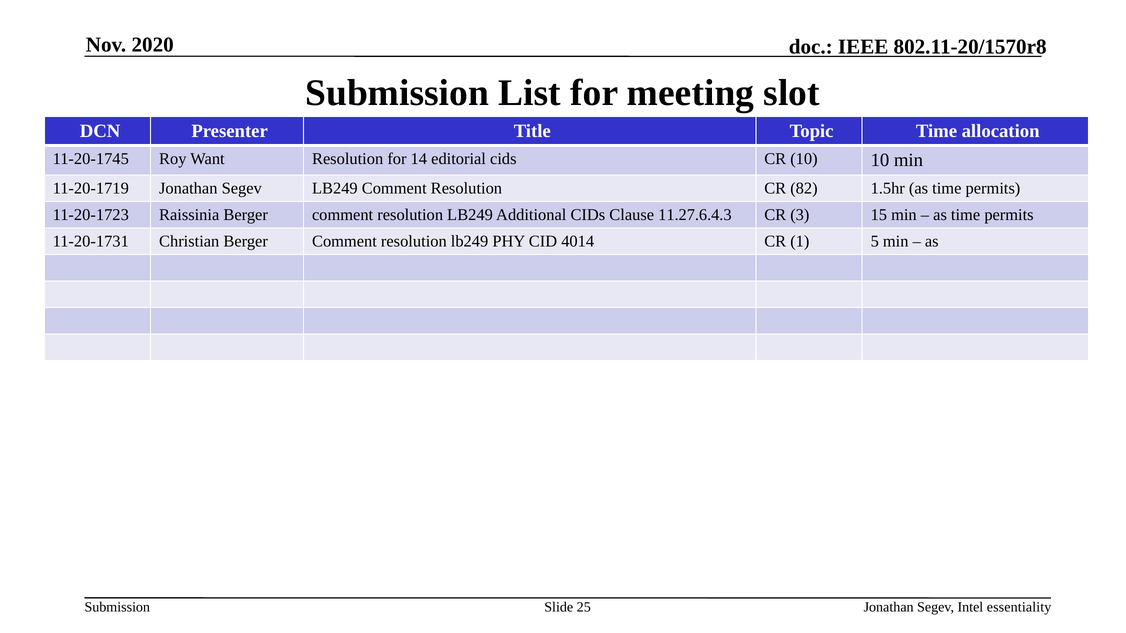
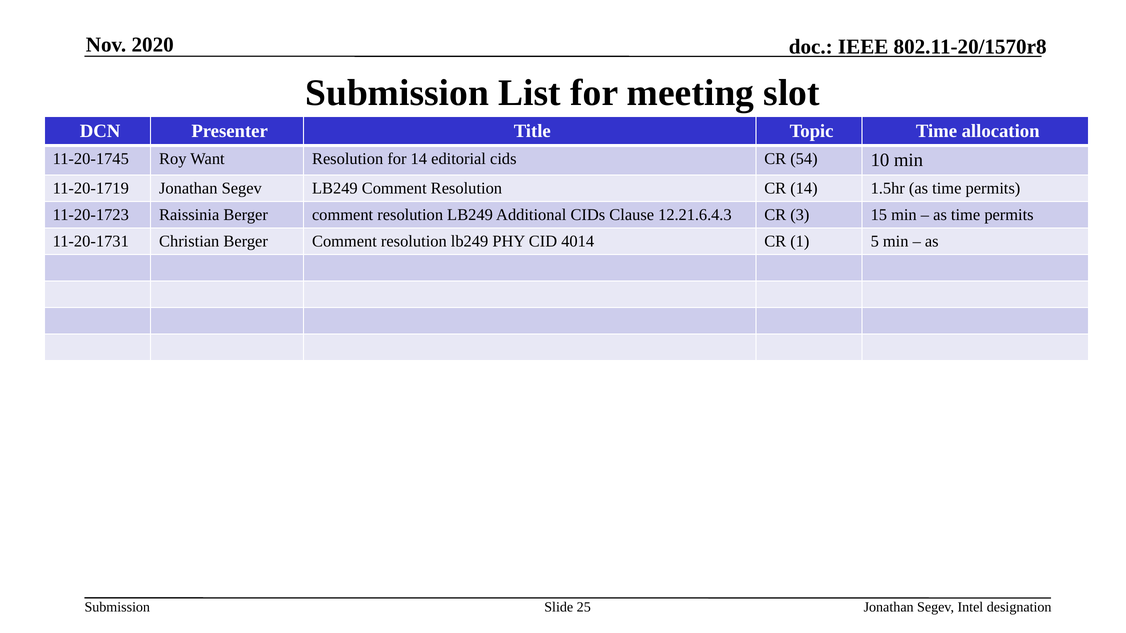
CR 10: 10 -> 54
CR 82: 82 -> 14
11.27.6.4.3: 11.27.6.4.3 -> 12.21.6.4.3
essentiality: essentiality -> designation
